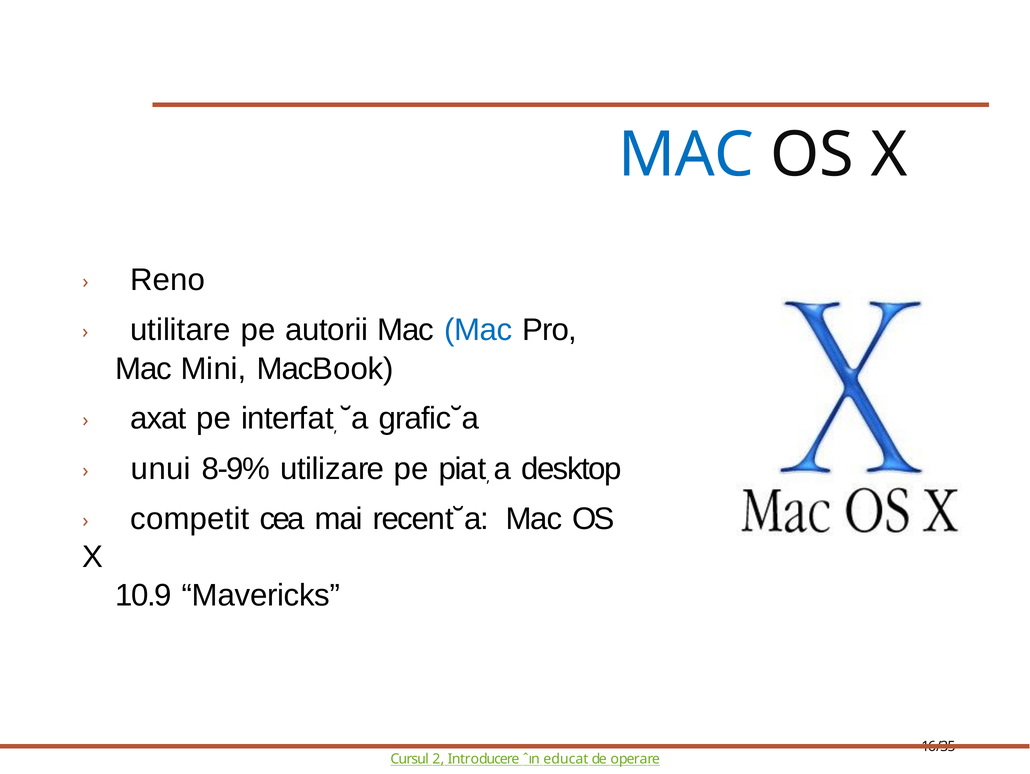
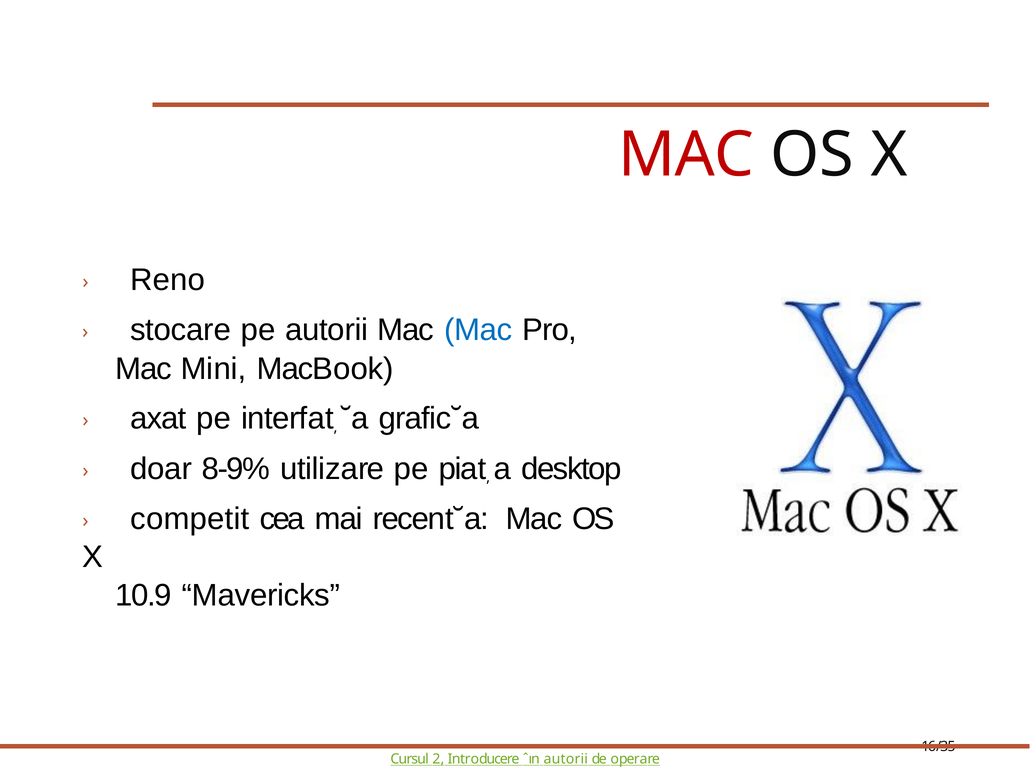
MAC at (686, 155) colour: blue -> red
utilitare: utilitare -> stocare
unui: unui -> doar
ˆın educat: educat -> autorii
